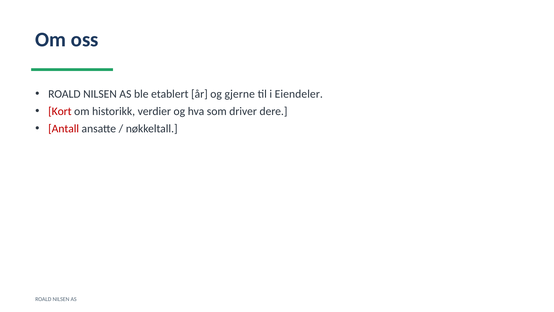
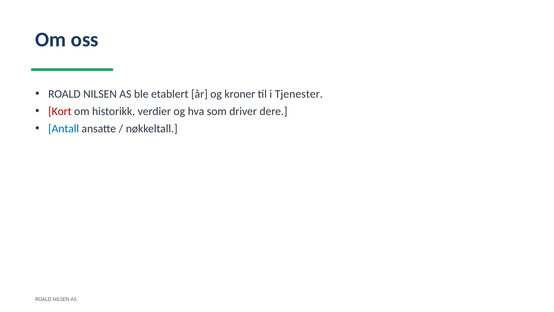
gjerne: gjerne -> kroner
Eiendeler: Eiendeler -> Tjenester
Antall colour: red -> blue
